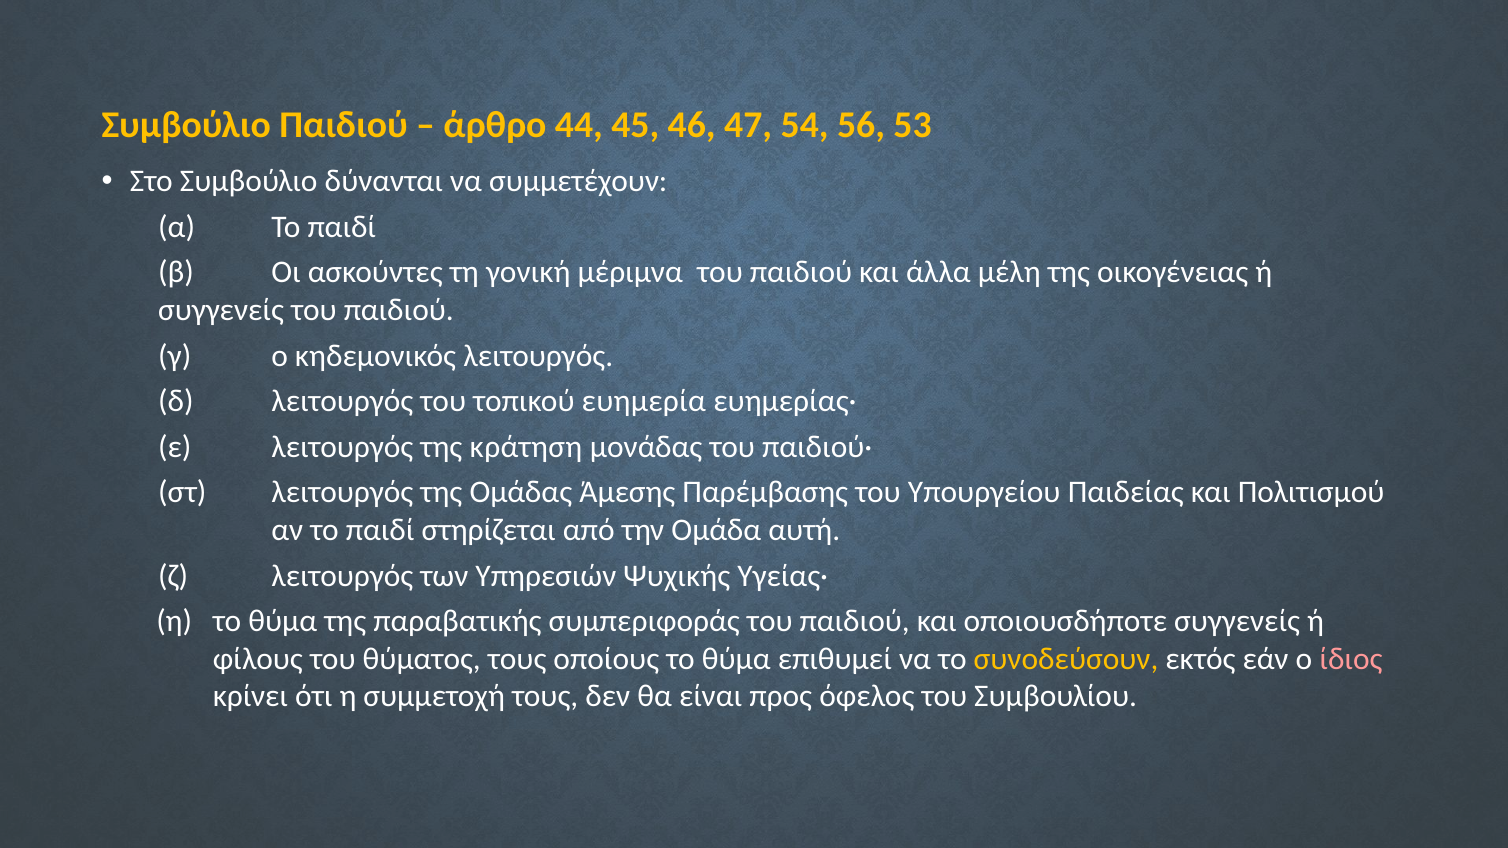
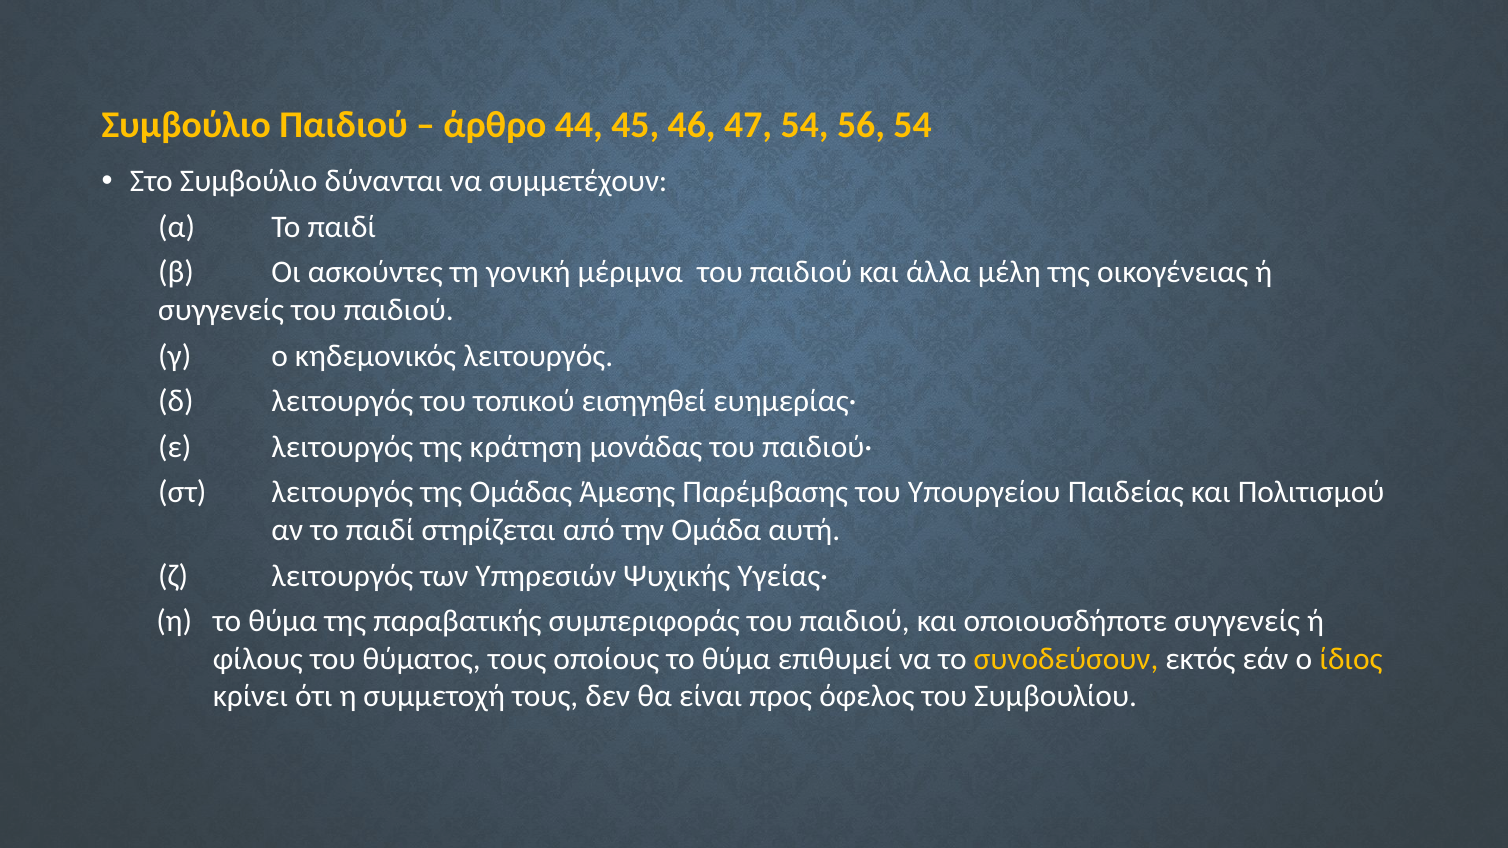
56 53: 53 -> 54
ευημερία: ευημερία -> εισηγηθεί
ίδιος colour: pink -> yellow
